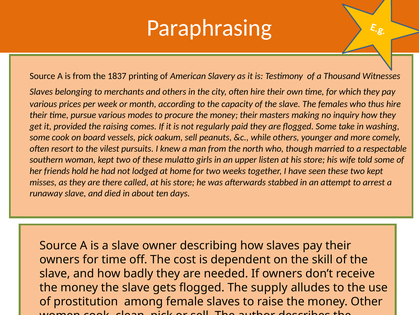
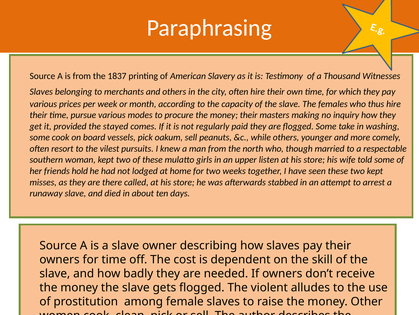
raising: raising -> stayed
supply: supply -> violent
